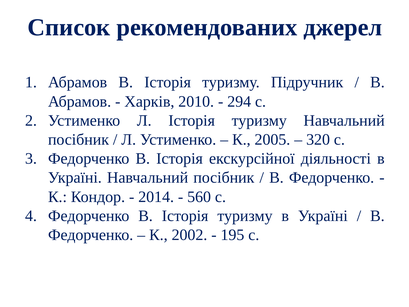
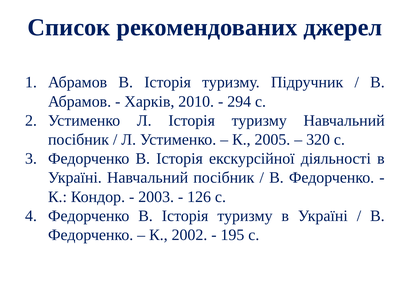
2014: 2014 -> 2003
560: 560 -> 126
